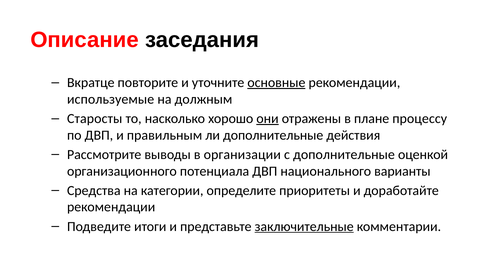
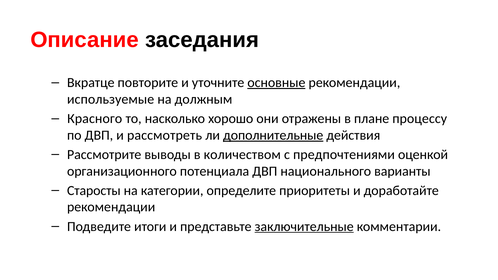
Старосты: Старосты -> Красного
они underline: present -> none
правильным: правильным -> рассмотреть
дополнительные at (273, 135) underline: none -> present
организации: организации -> количеством
с дополнительные: дополнительные -> предпочтениями
Средства: Средства -> Старосты
